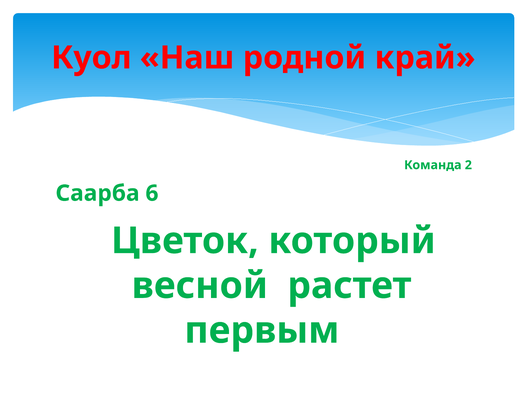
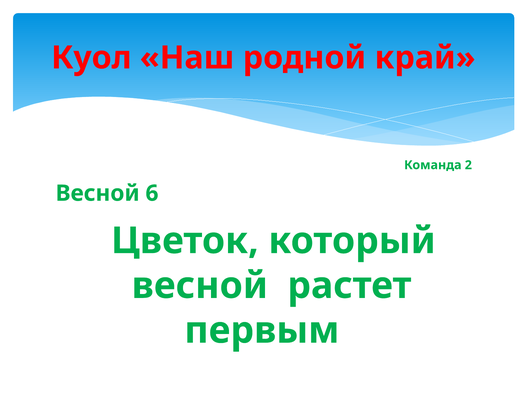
Саарба at (98, 193): Саарба -> Весной
